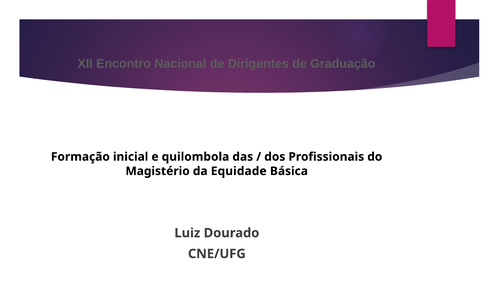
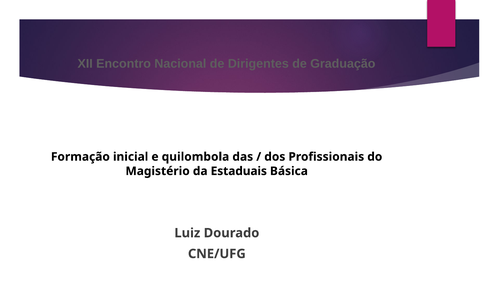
Equidade: Equidade -> Estaduais
